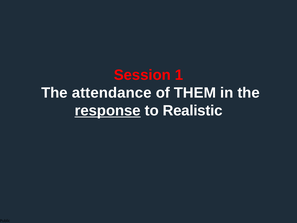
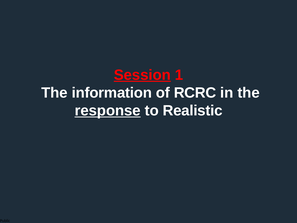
Session underline: none -> present
attendance: attendance -> information
THEM: THEM -> RCRC
